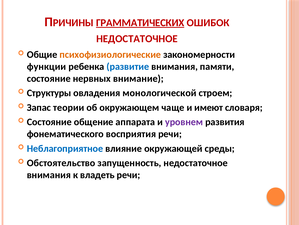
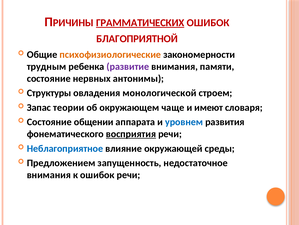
НЕДОСТАТОЧНОЕ at (137, 39): НЕДОСТАТОЧНОЕ -> БЛАГОПРИЯТНОЙ
функции: функции -> трудным
развитие colour: blue -> purple
внимание: внимание -> антонимы
общение: общение -> общении
уровнем colour: purple -> blue
восприятия underline: none -> present
Обстоятельство: Обстоятельство -> Предложением
к владеть: владеть -> ошибок
